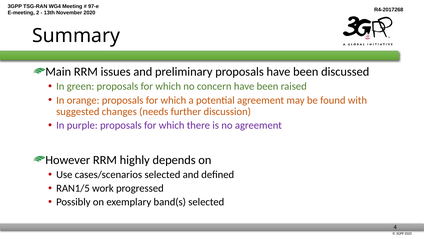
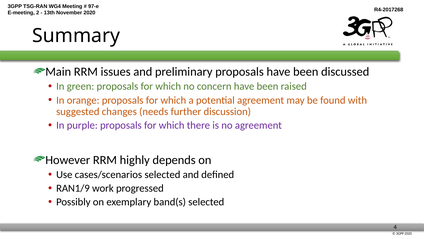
RAN1/5: RAN1/5 -> RAN1/9
